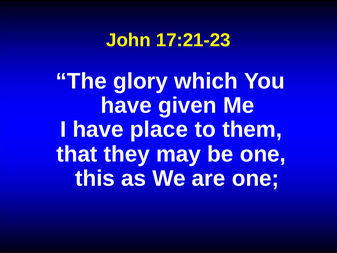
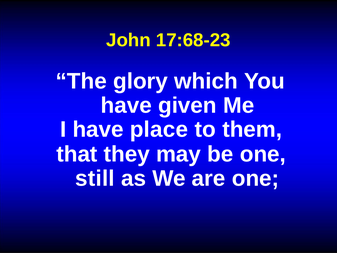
17:21-23: 17:21-23 -> 17:68-23
this: this -> still
